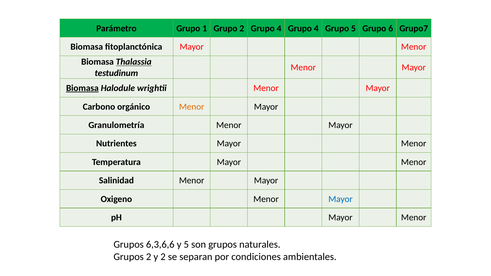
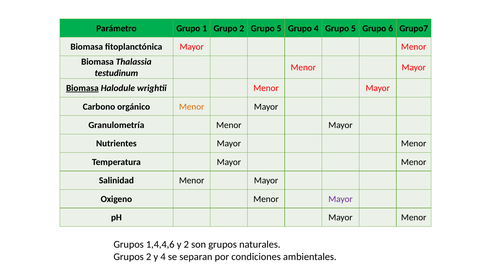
2 Grupo 4: 4 -> 5
Thalassia underline: present -> none
Mayor at (341, 199) colour: blue -> purple
6,3,6,6: 6,3,6,6 -> 1,4,4,6
y 5: 5 -> 2
y 2: 2 -> 4
